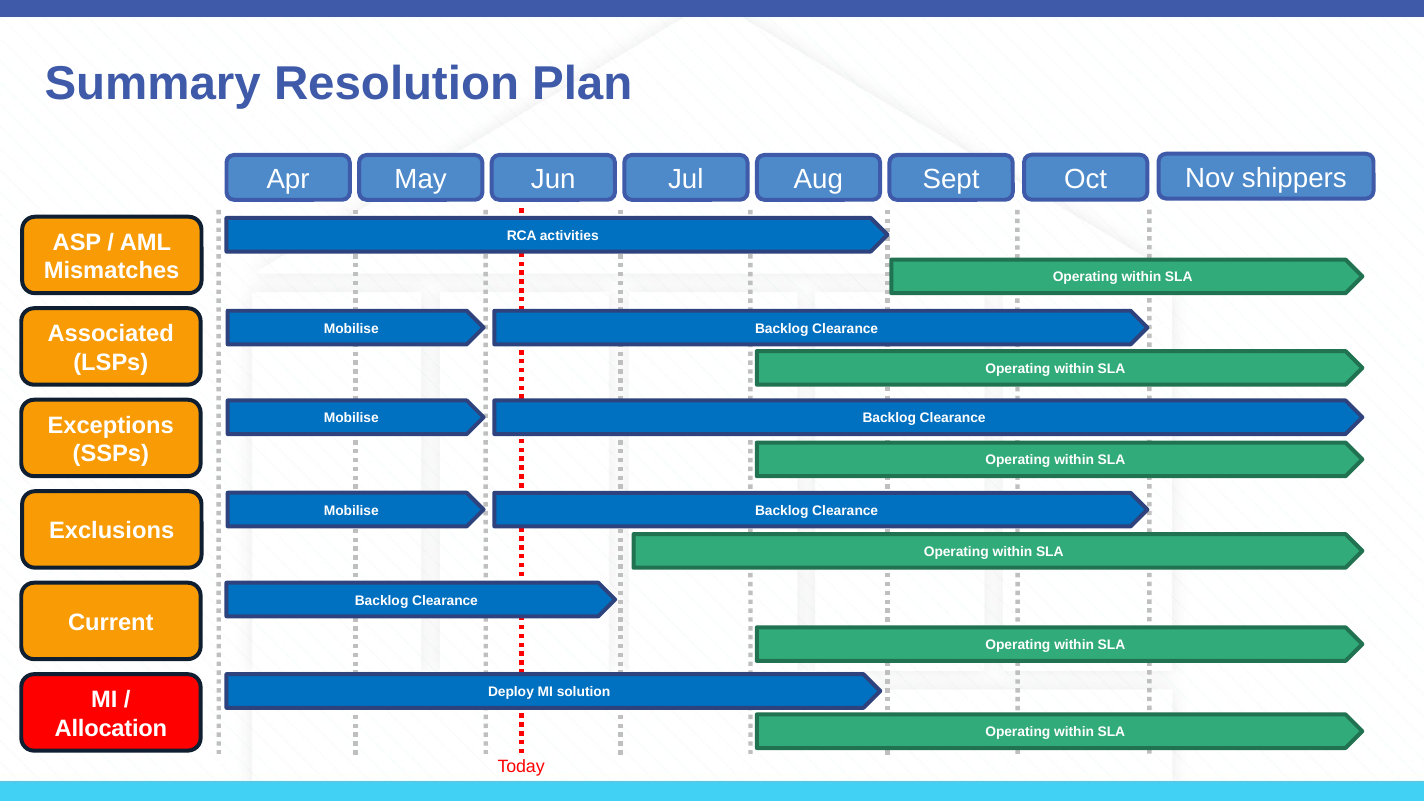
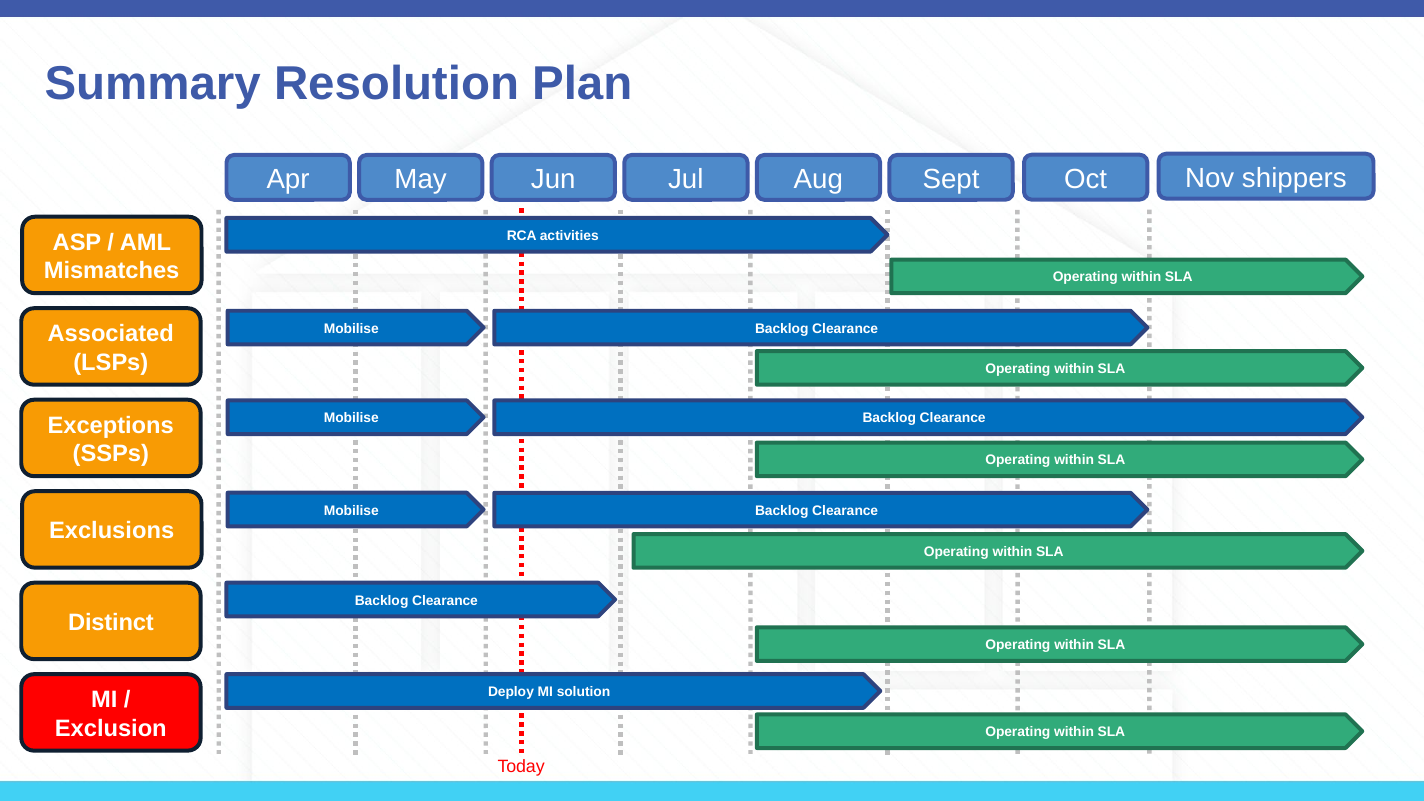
Current: Current -> Distinct
Allocation: Allocation -> Exclusion
